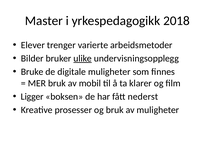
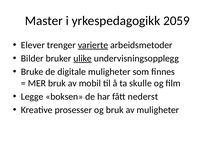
2018: 2018 -> 2059
varierte underline: none -> present
klarer: klarer -> skulle
Ligger: Ligger -> Legge
